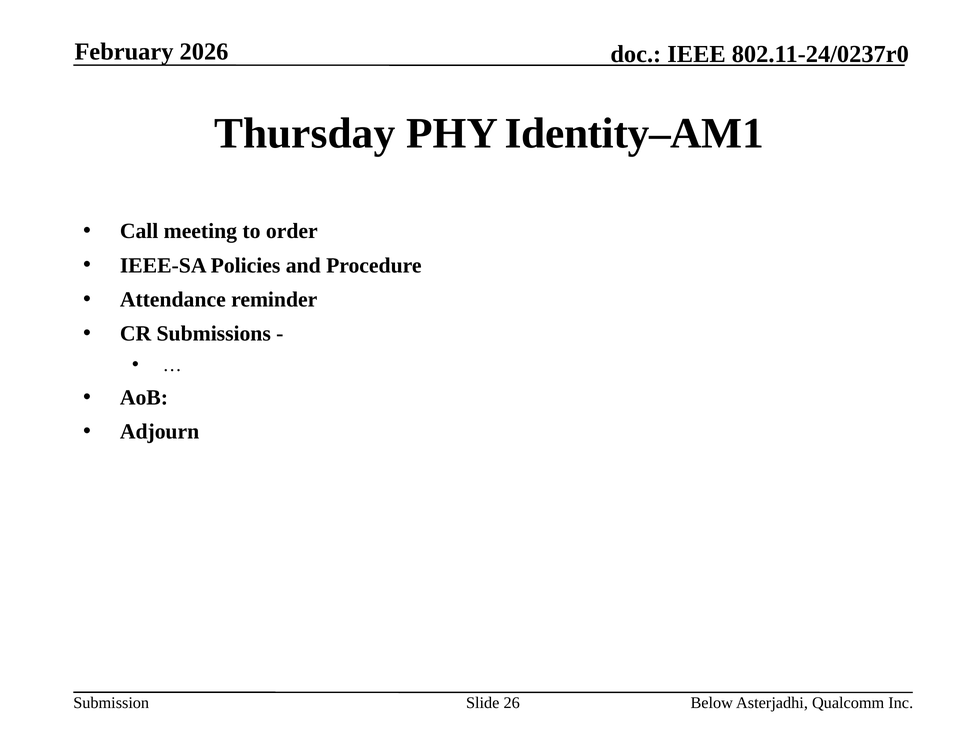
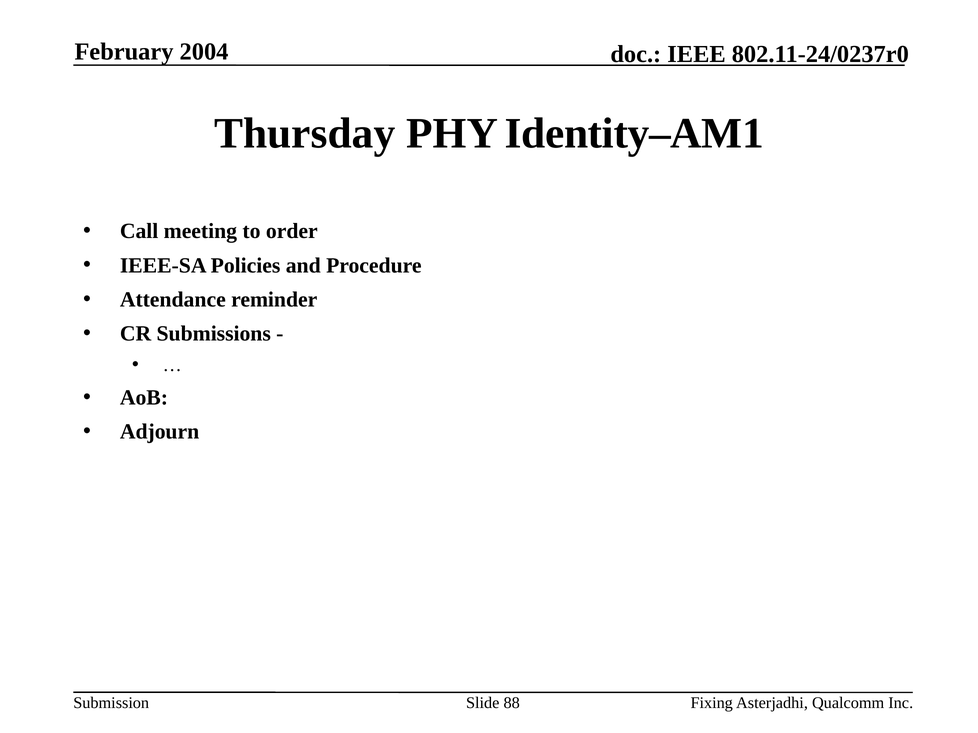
2026: 2026 -> 2004
26: 26 -> 88
Below: Below -> Fixing
